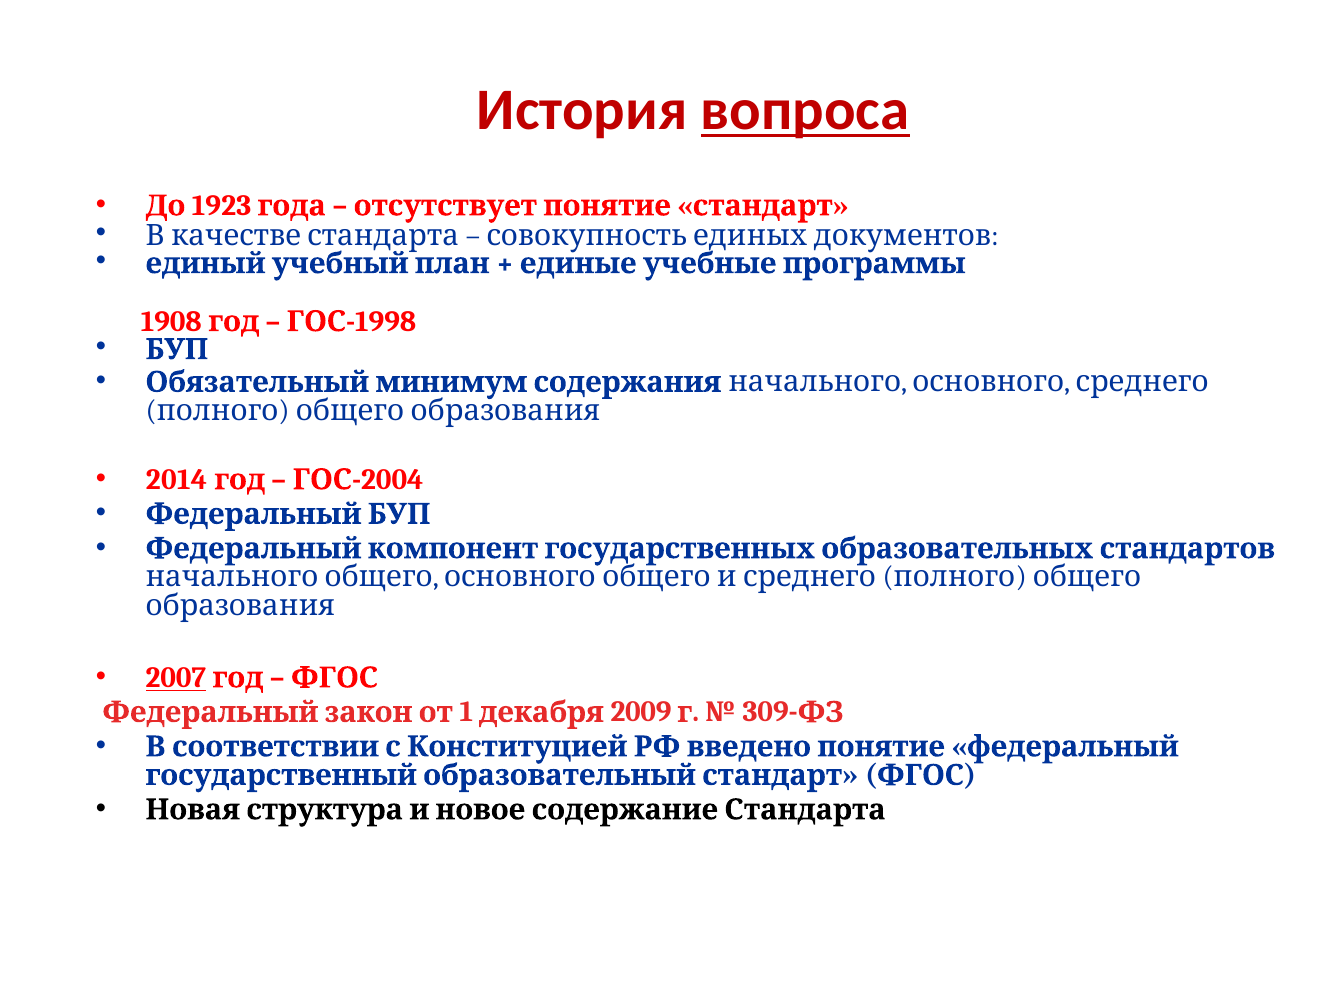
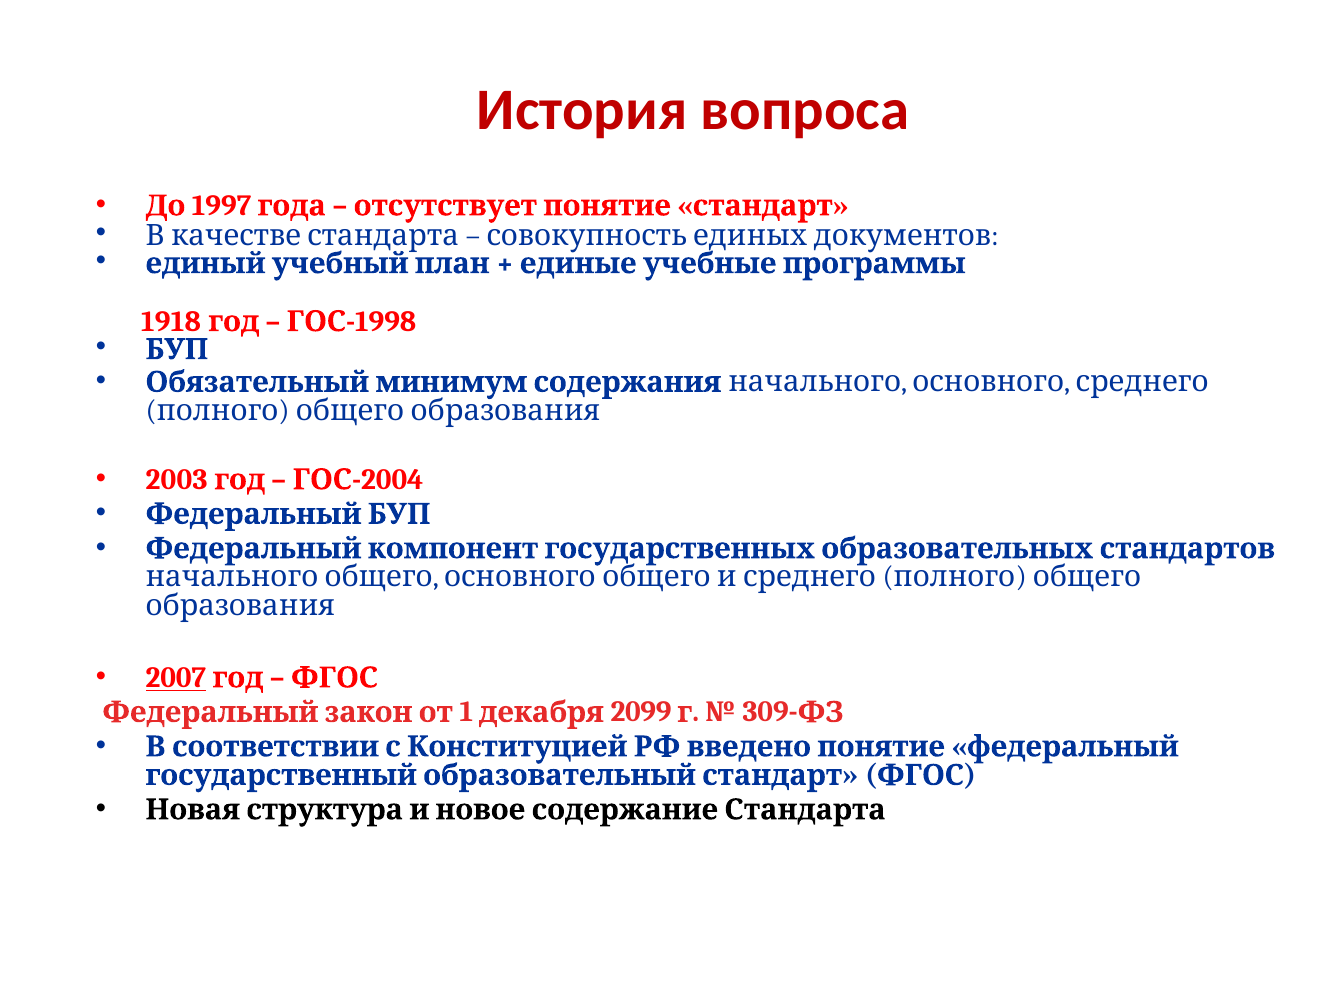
вопроса underline: present -> none
1923: 1923 -> 1997
1908: 1908 -> 1918
2014: 2014 -> 2003
2009: 2009 -> 2099
